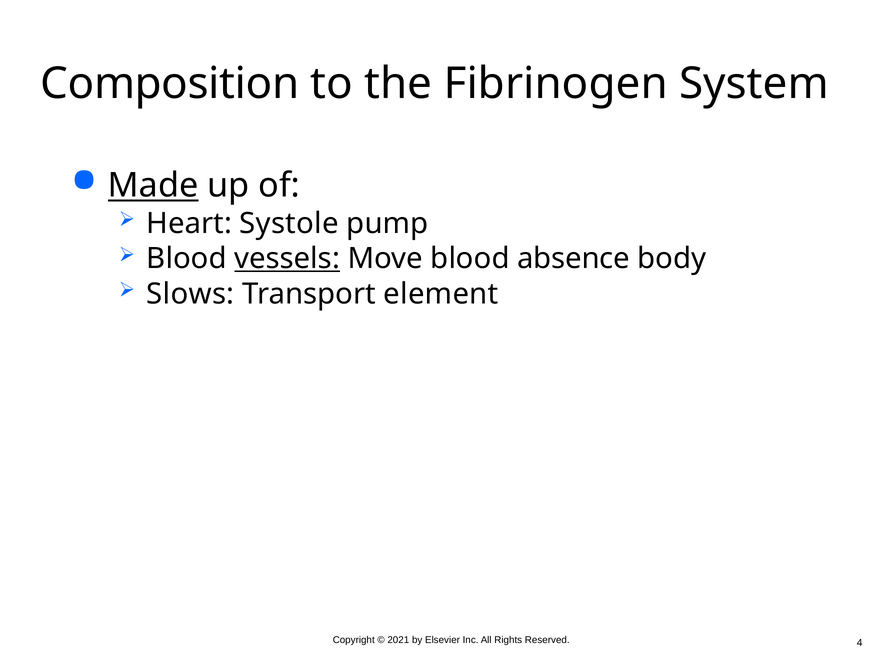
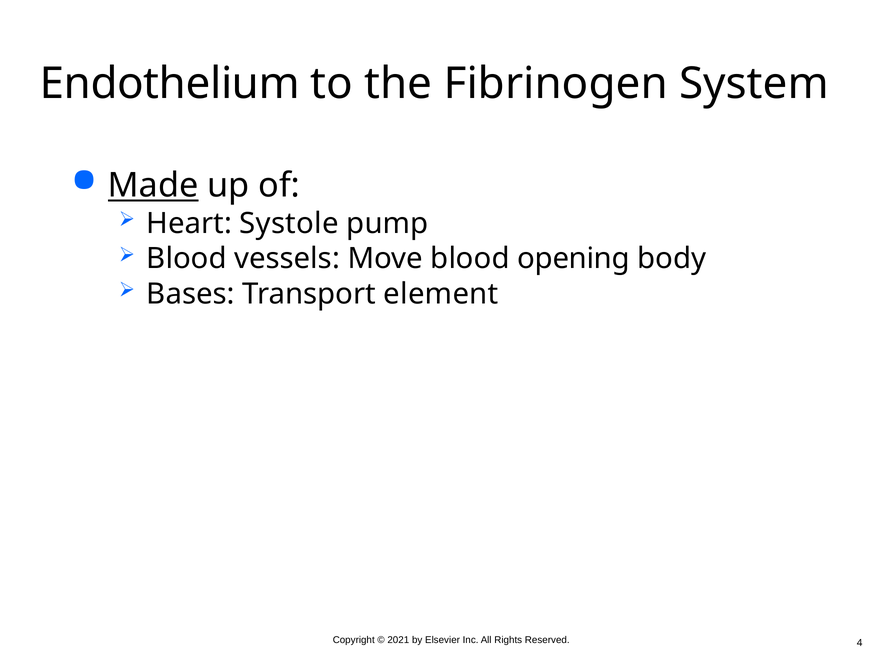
Composition: Composition -> Endothelium
vessels underline: present -> none
absence: absence -> opening
Slows: Slows -> Bases
